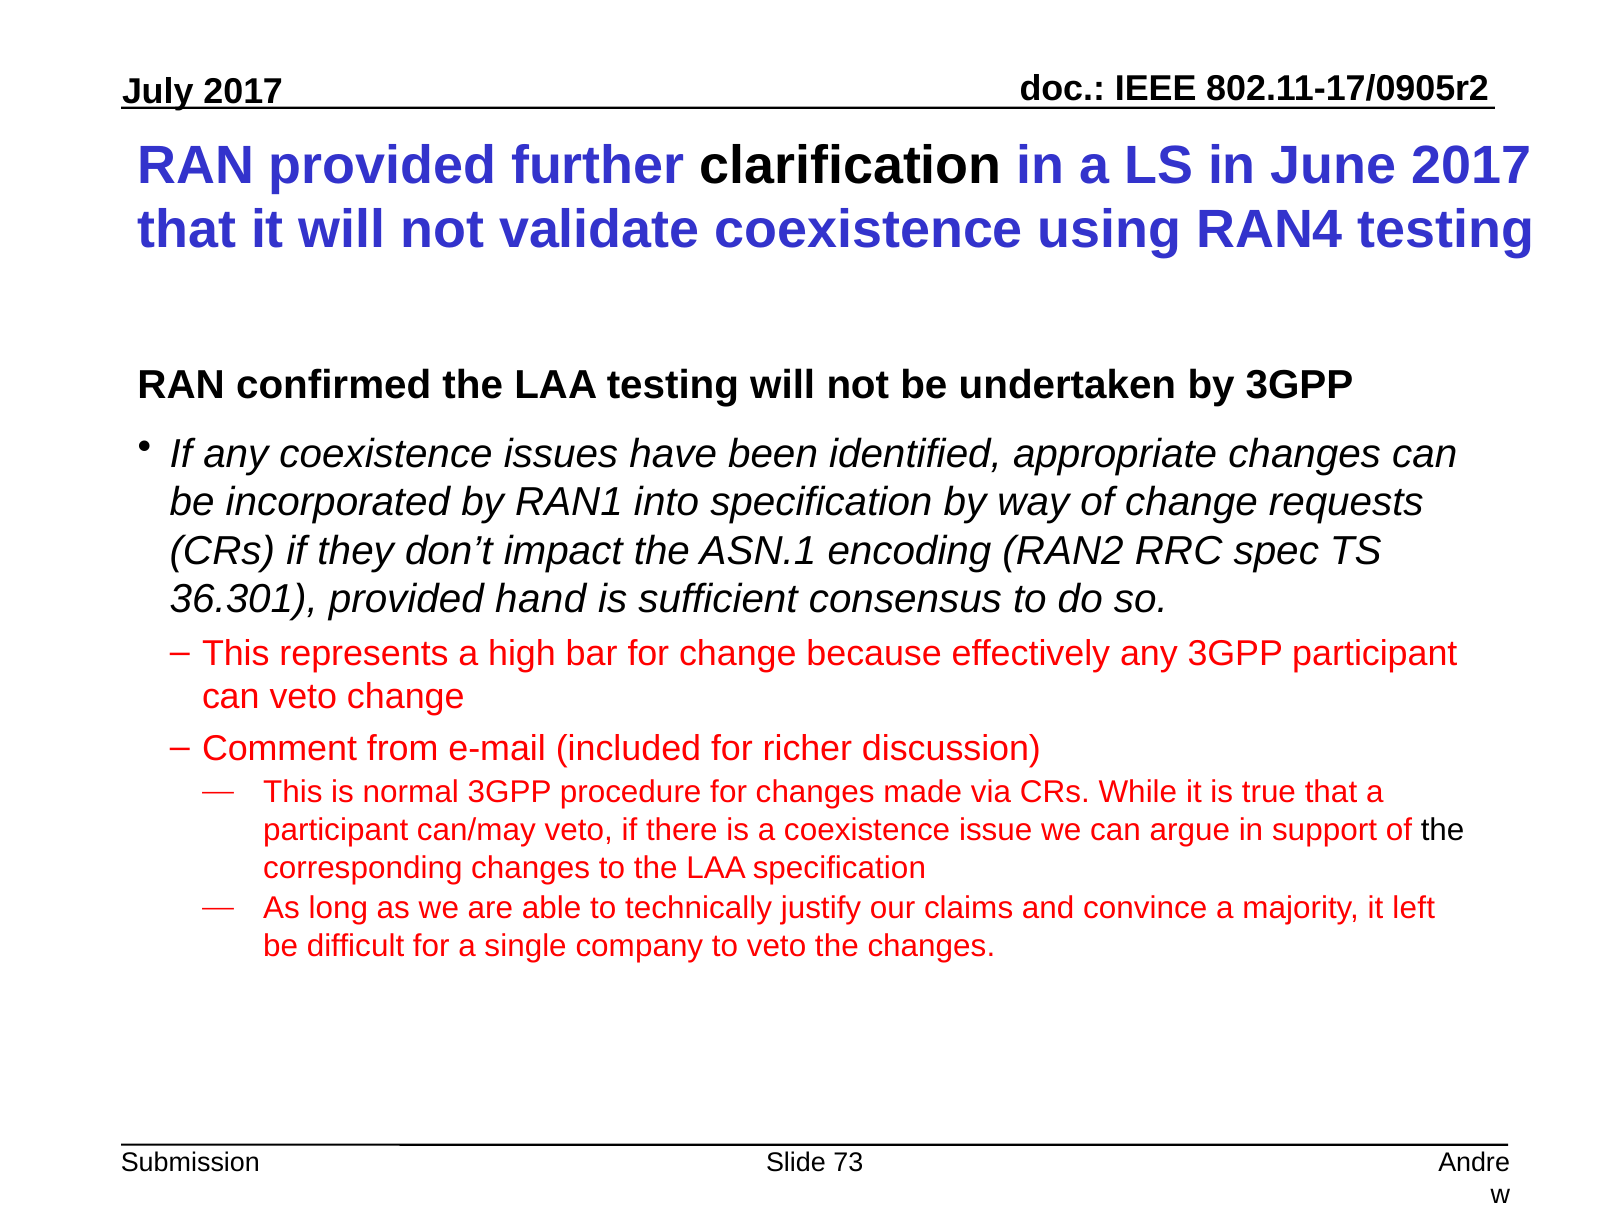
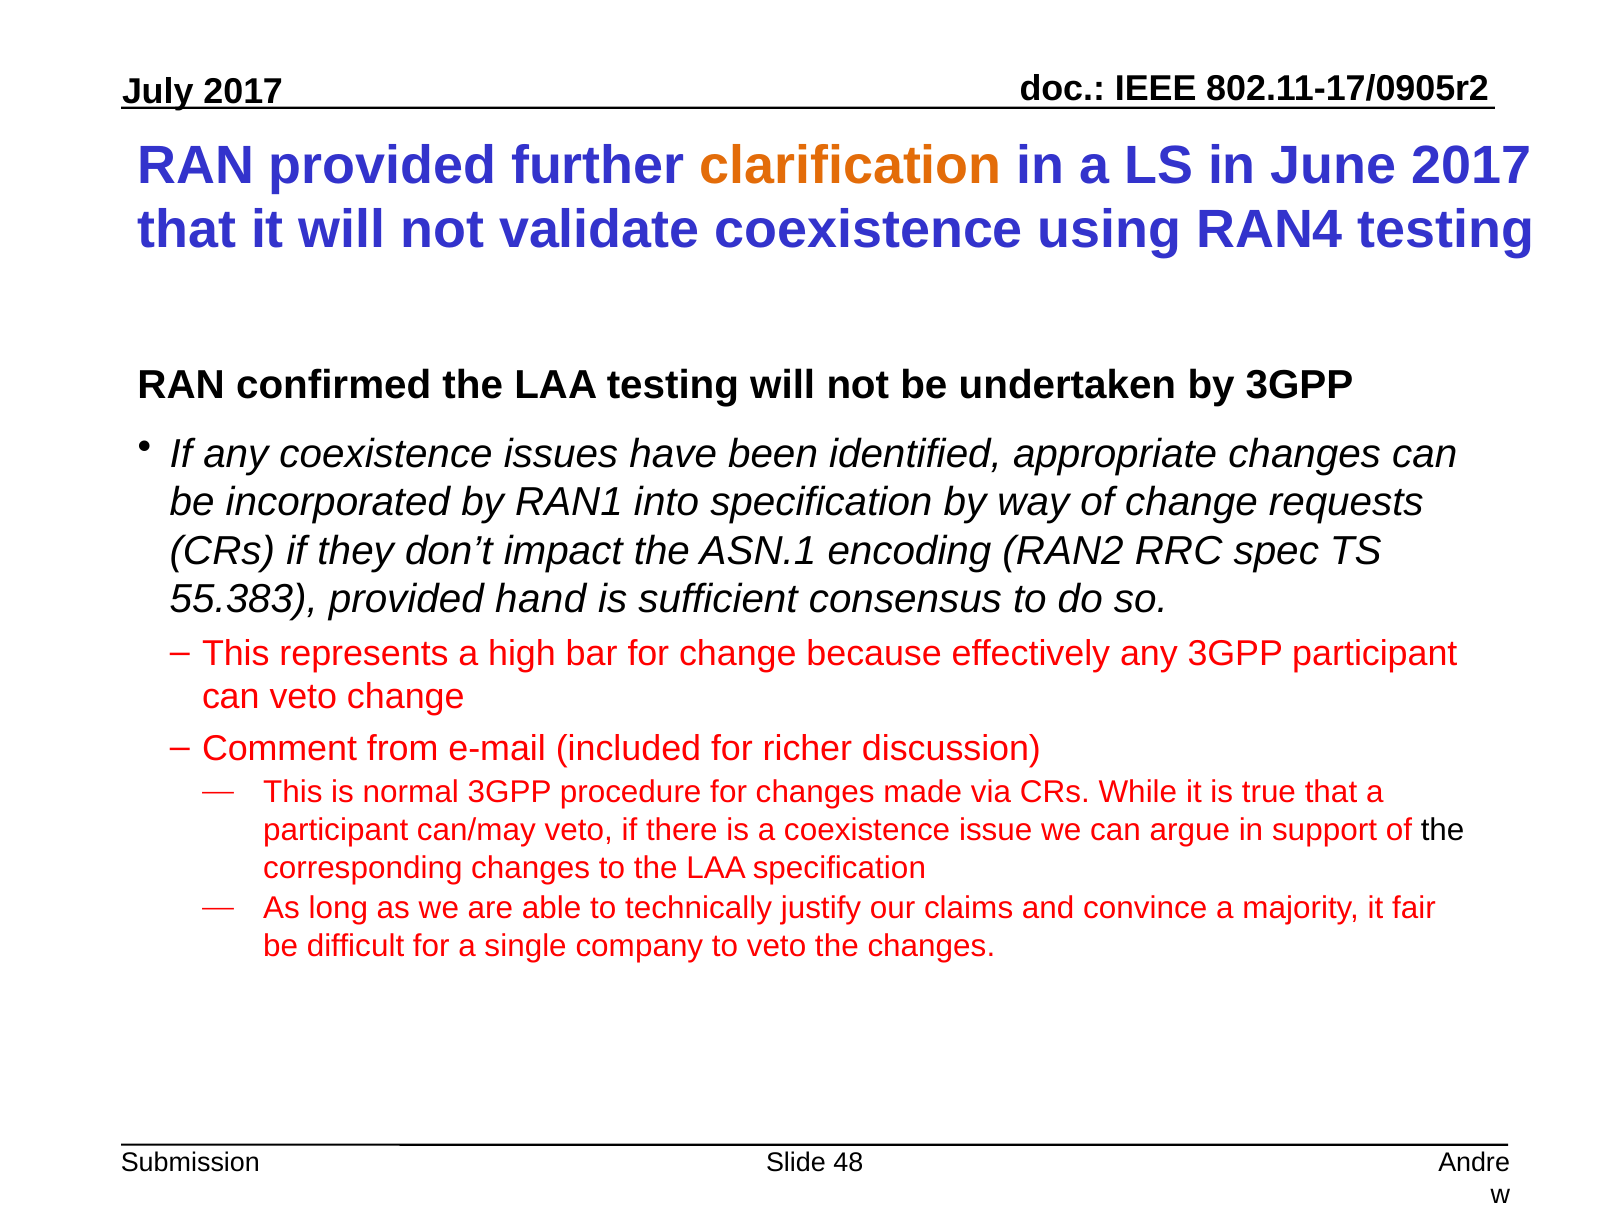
clarification colour: black -> orange
36.301: 36.301 -> 55.383
left: left -> fair
73: 73 -> 48
